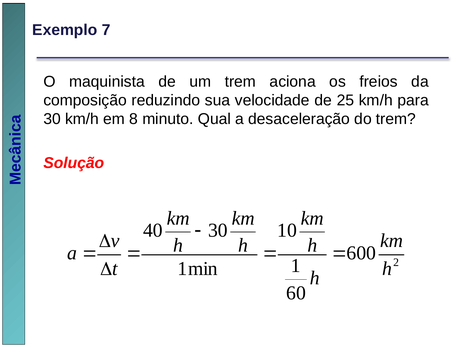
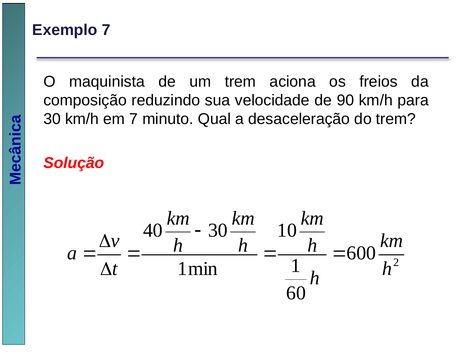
25: 25 -> 90
em 8: 8 -> 7
